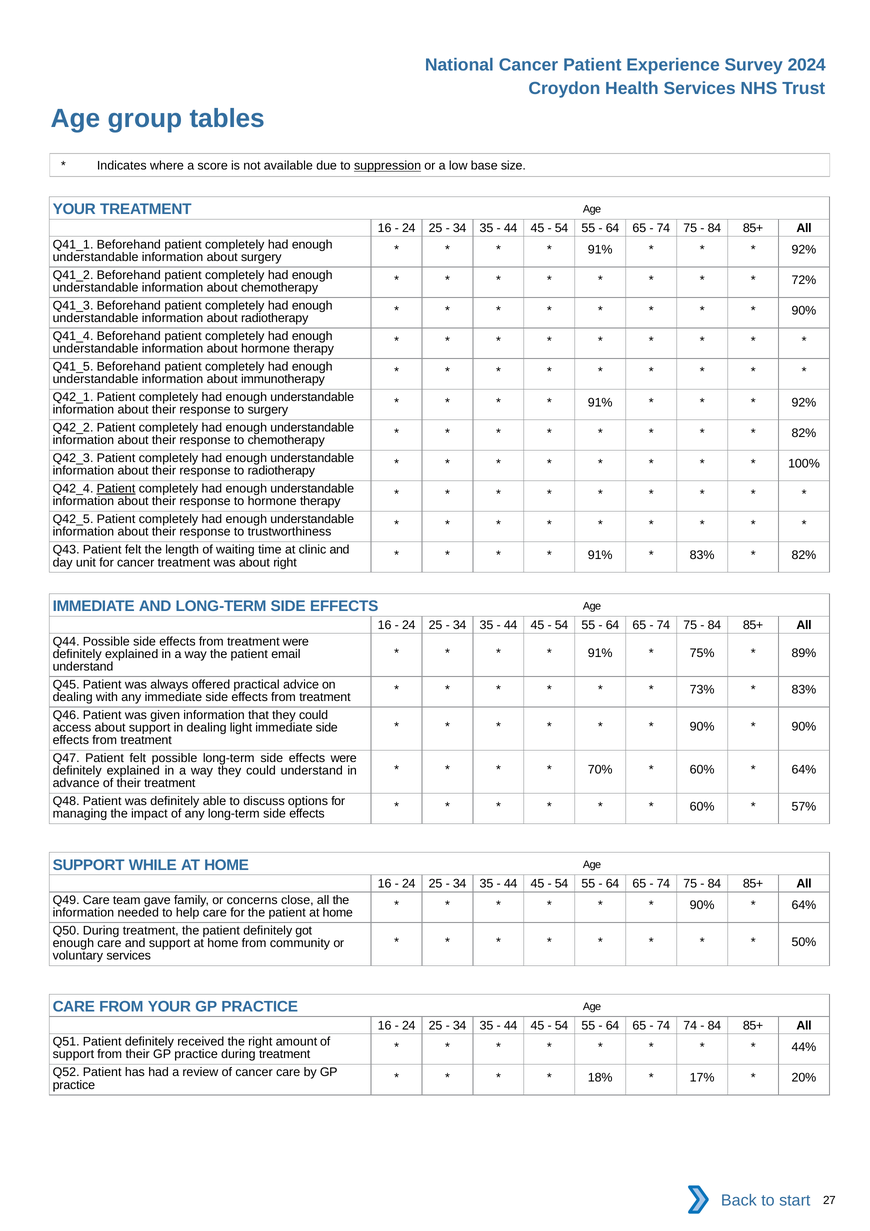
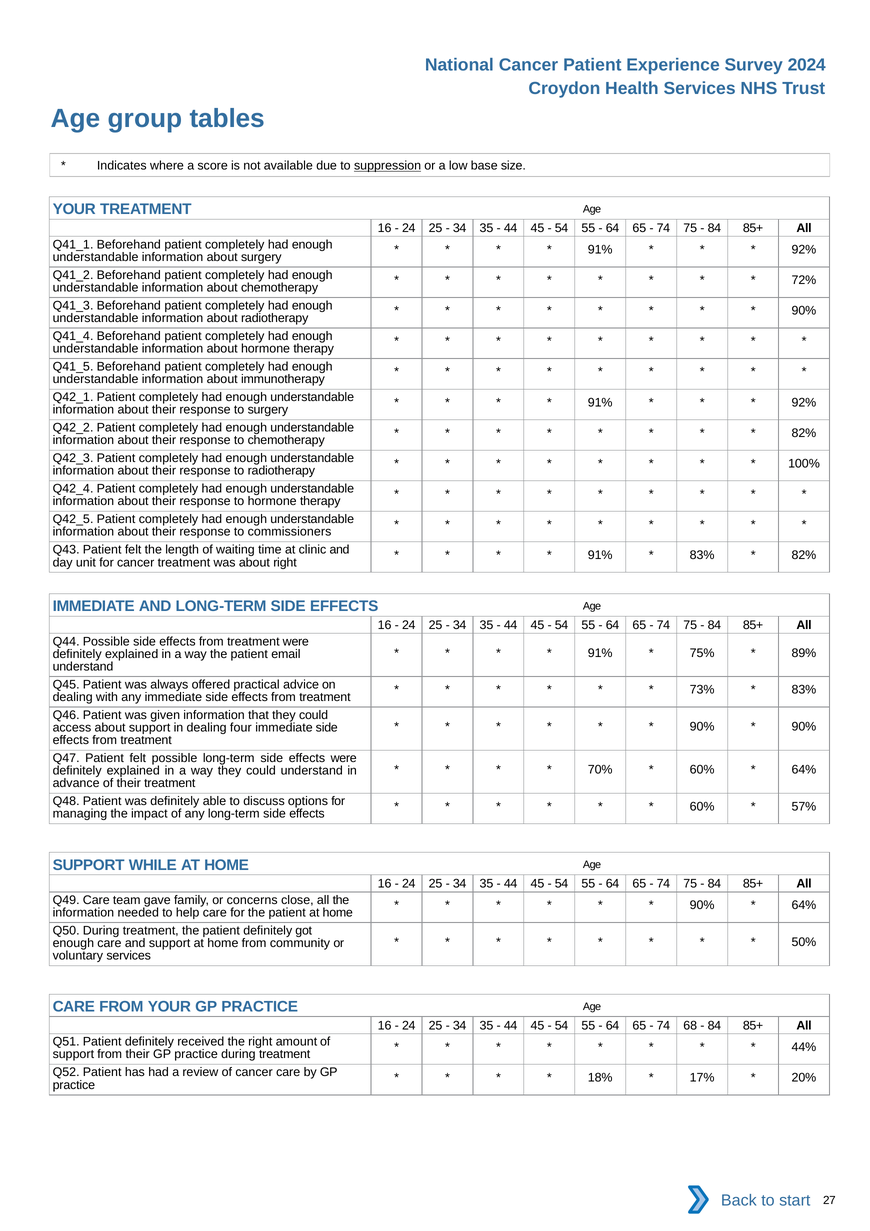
Patient at (116, 489) underline: present -> none
trustworthiness: trustworthiness -> commissioners
light: light -> four
74 74: 74 -> 68
